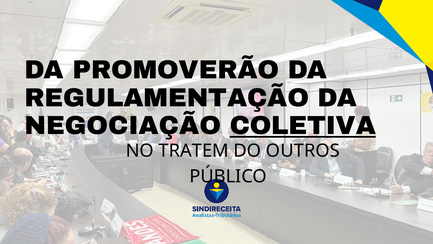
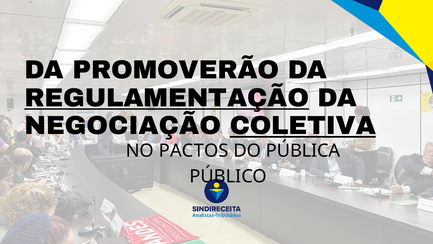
REGULAMENTAÇÃO underline: none -> present
TRATEM: TRATEM -> PACTOS
OUTROS: OUTROS -> PÚBLICA
